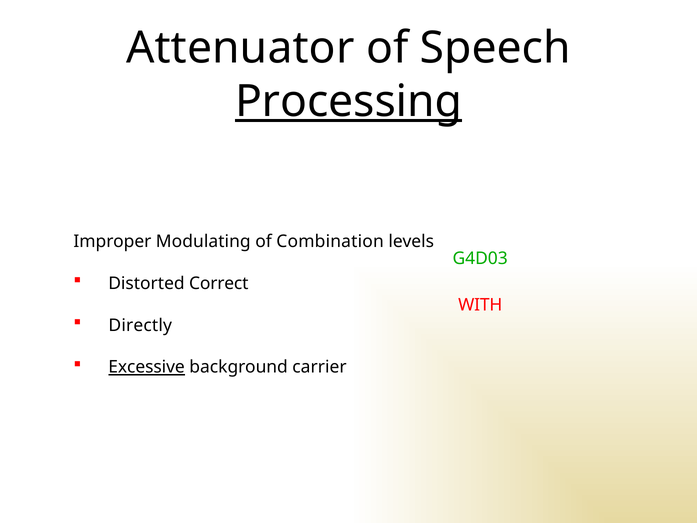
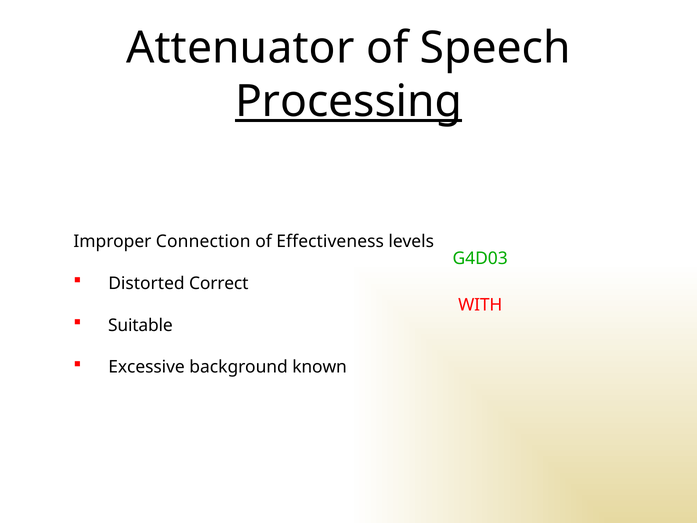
Modulating: Modulating -> Connection
Combination: Combination -> Effectiveness
Directly: Directly -> Suitable
Excessive underline: present -> none
carrier: carrier -> known
